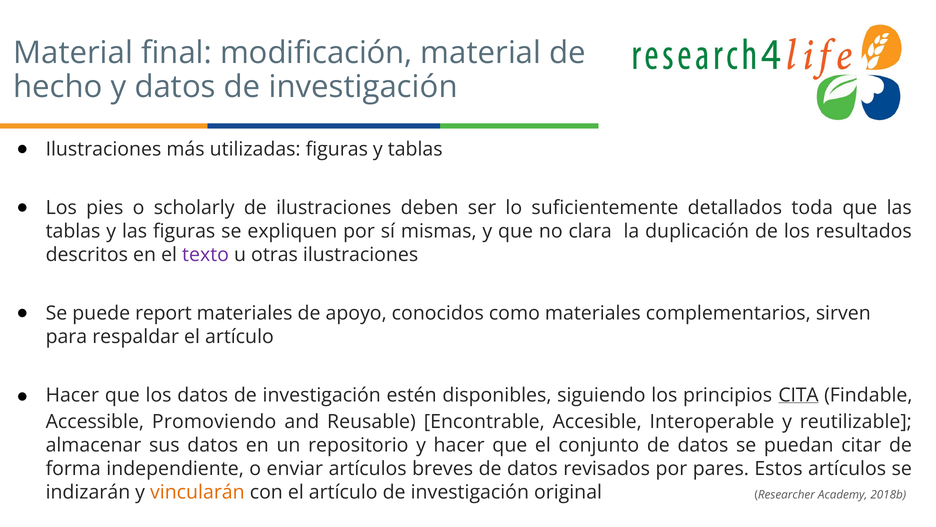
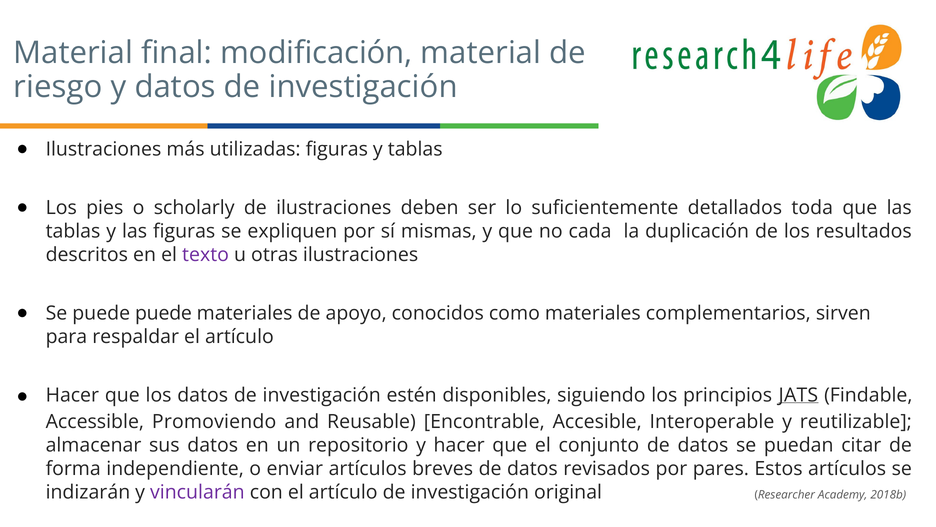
hecho: hecho -> riesgo
clara: clara -> cada
puede report: report -> puede
CITA: CITA -> JATS
vincularán colour: orange -> purple
